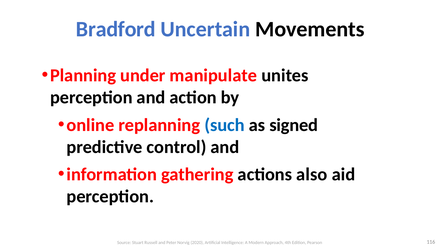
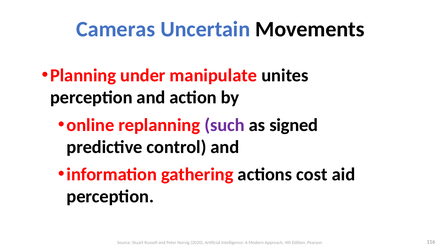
Bradford: Bradford -> Cameras
such colour: blue -> purple
also: also -> cost
